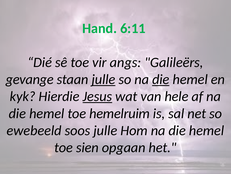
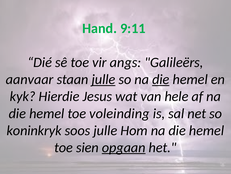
6:11: 6:11 -> 9:11
gevange: gevange -> aanvaar
Jesus underline: present -> none
hemelruim: hemelruim -> voleinding
ewebeeld: ewebeeld -> koninkryk
opgaan underline: none -> present
